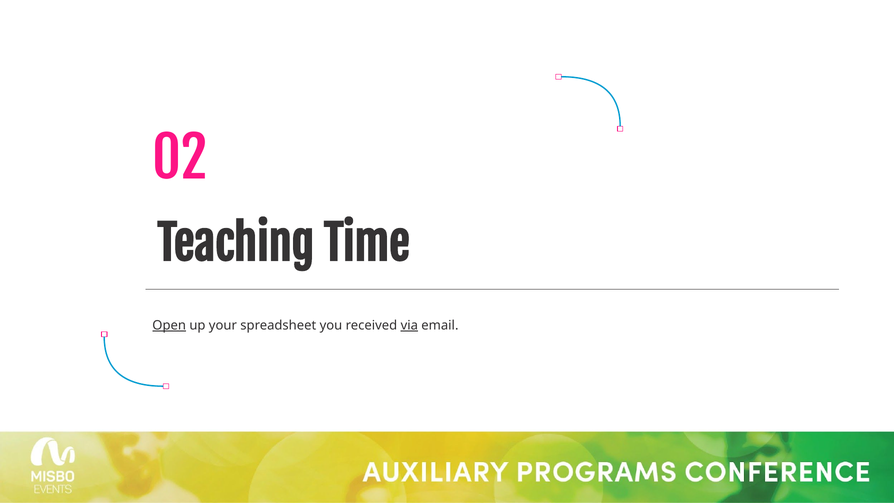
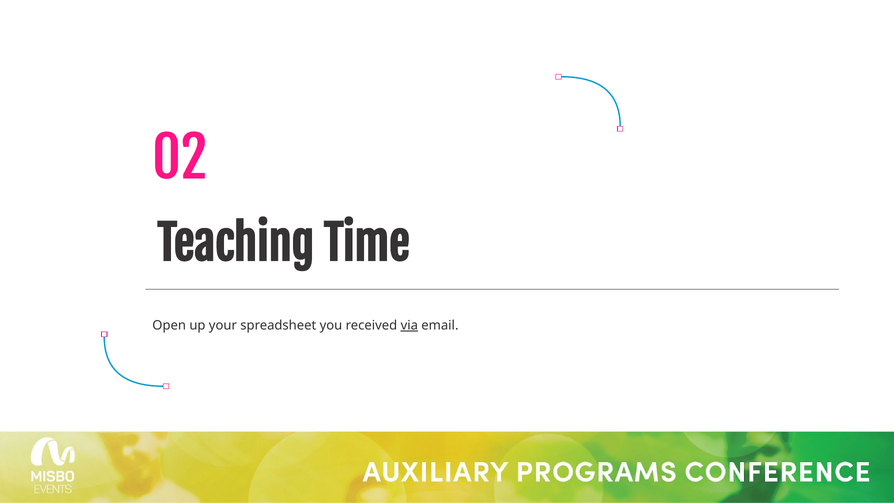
Open underline: present -> none
